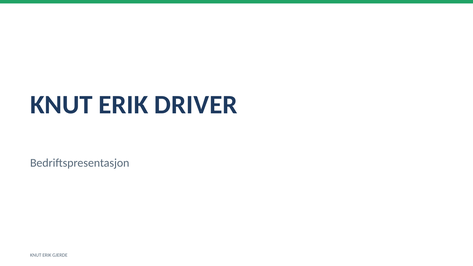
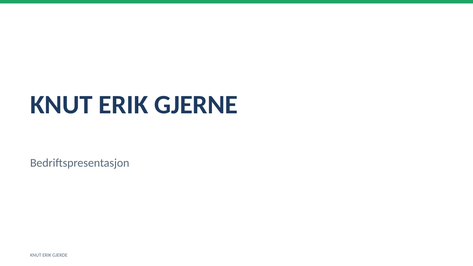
DRIVER: DRIVER -> GJERNE
